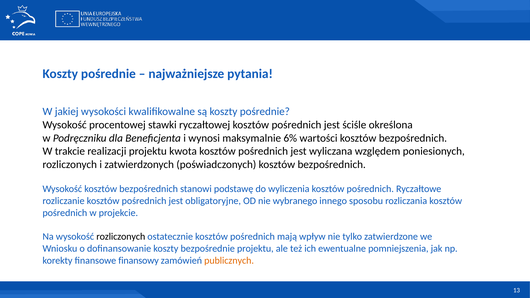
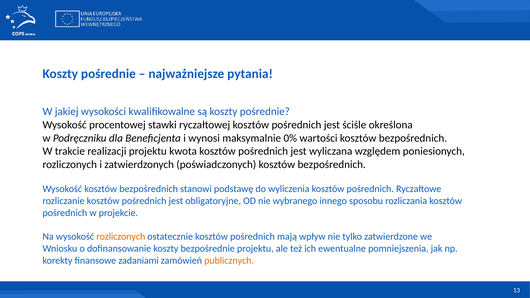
6%: 6% -> 0%
rozliczonych at (121, 237) colour: black -> orange
finansowy: finansowy -> zadaniami
